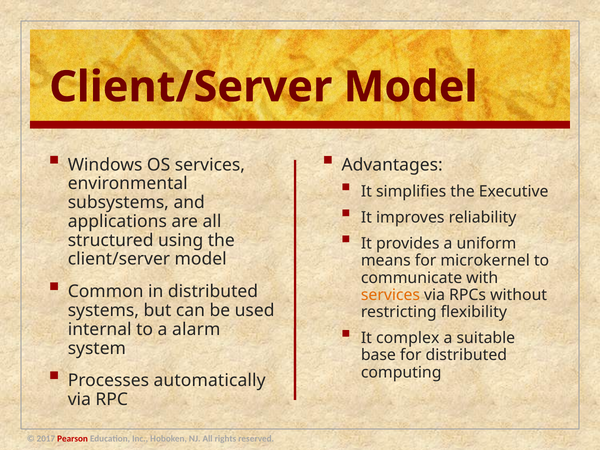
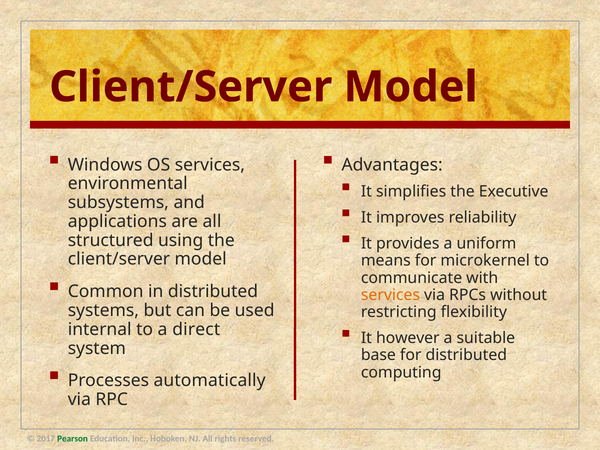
alarm: alarm -> direct
complex: complex -> however
Pearson colour: red -> green
